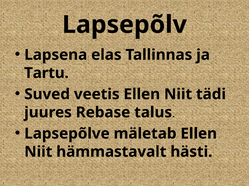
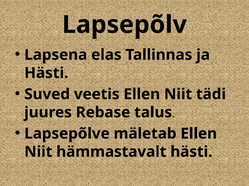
Tartu at (46, 73): Tartu -> Hästi
